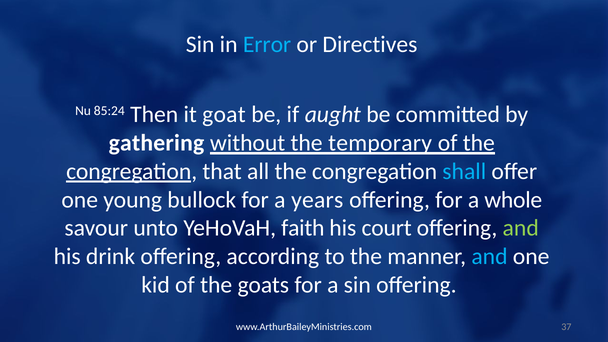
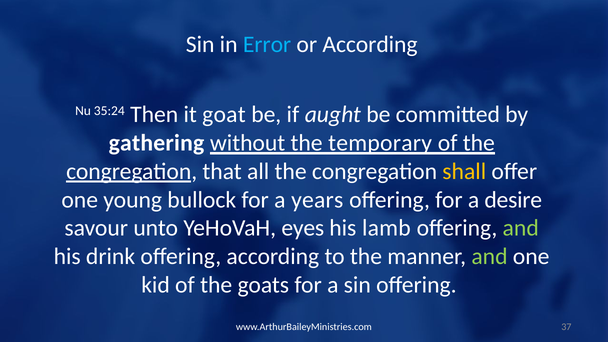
or Directives: Directives -> According
85:24: 85:24 -> 35:24
shall colour: light blue -> yellow
whole: whole -> desire
faith: faith -> eyes
court: court -> lamb
and at (489, 257) colour: light blue -> light green
